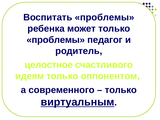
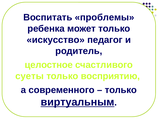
проблемы at (56, 40): проблемы -> искусство
идеям: идеям -> суеты
оппонентом: оппонентом -> восприятию
